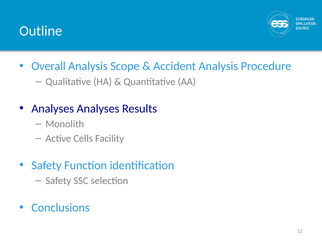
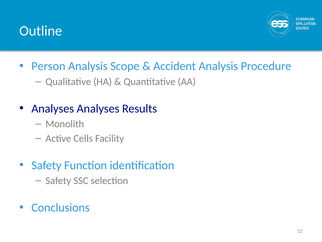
Overall: Overall -> Person
